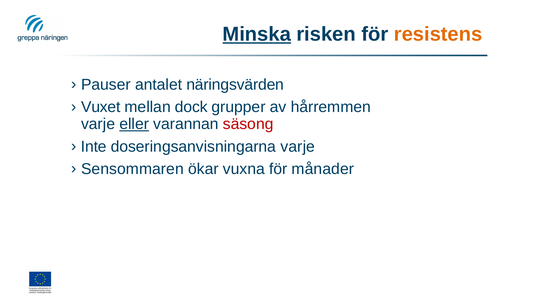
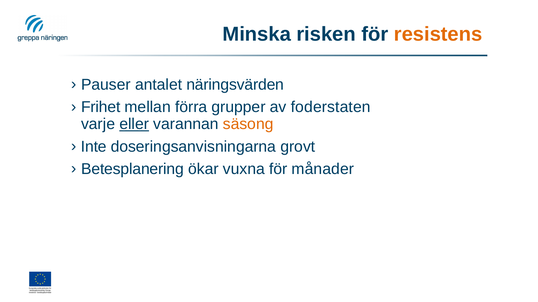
Minska underline: present -> none
Vuxet: Vuxet -> Frihet
dock: dock -> förra
hårremmen: hårremmen -> foderstaten
säsong colour: red -> orange
doseringsanvisningarna varje: varje -> grovt
Sensommaren: Sensommaren -> Betesplanering
